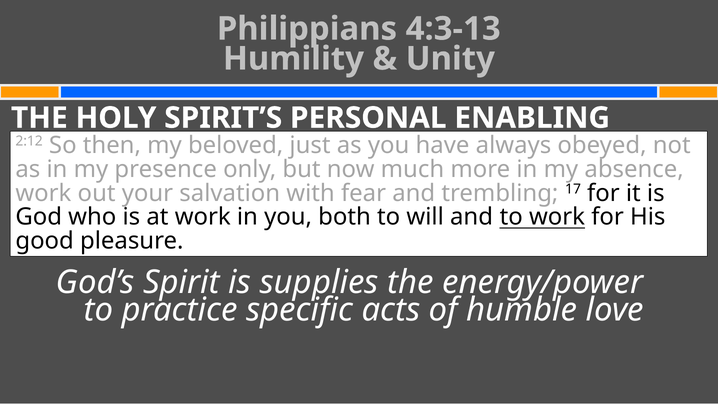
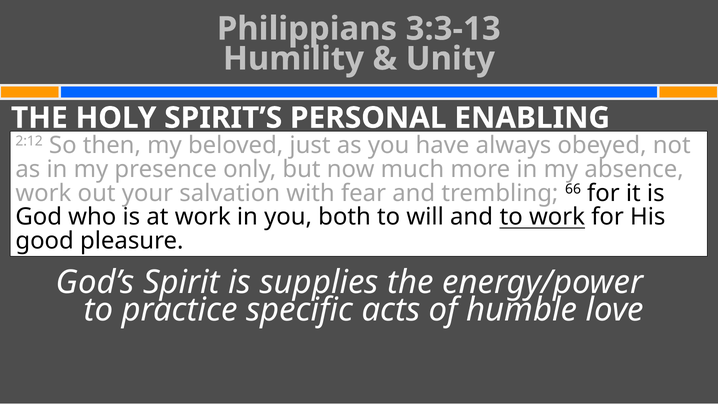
4:3-13: 4:3-13 -> 3:3-13
17: 17 -> 66
